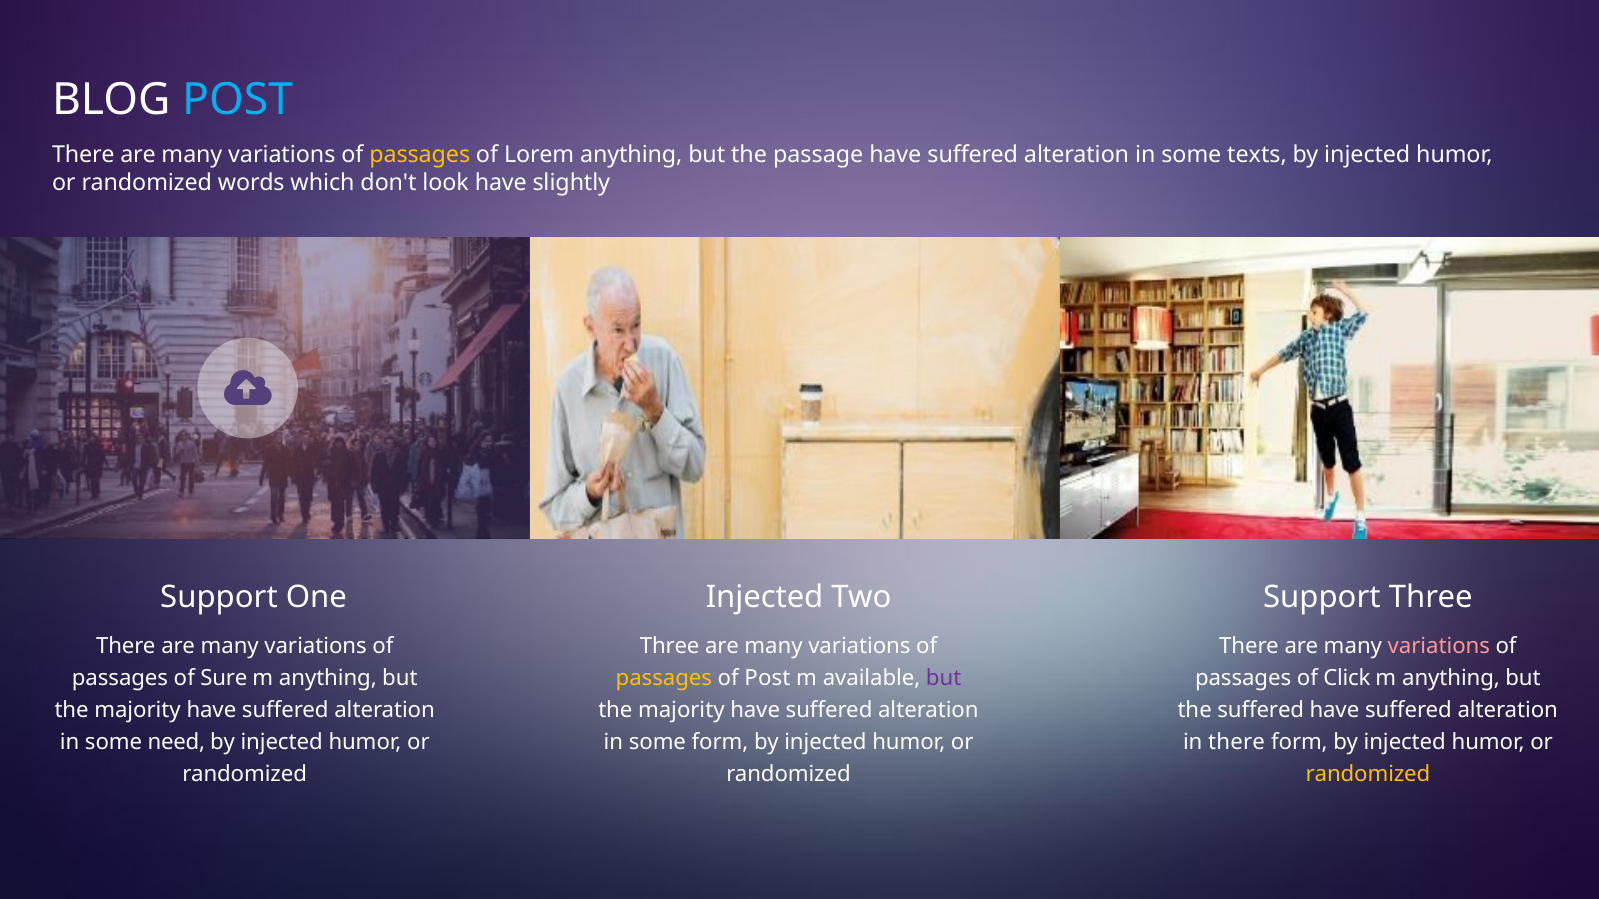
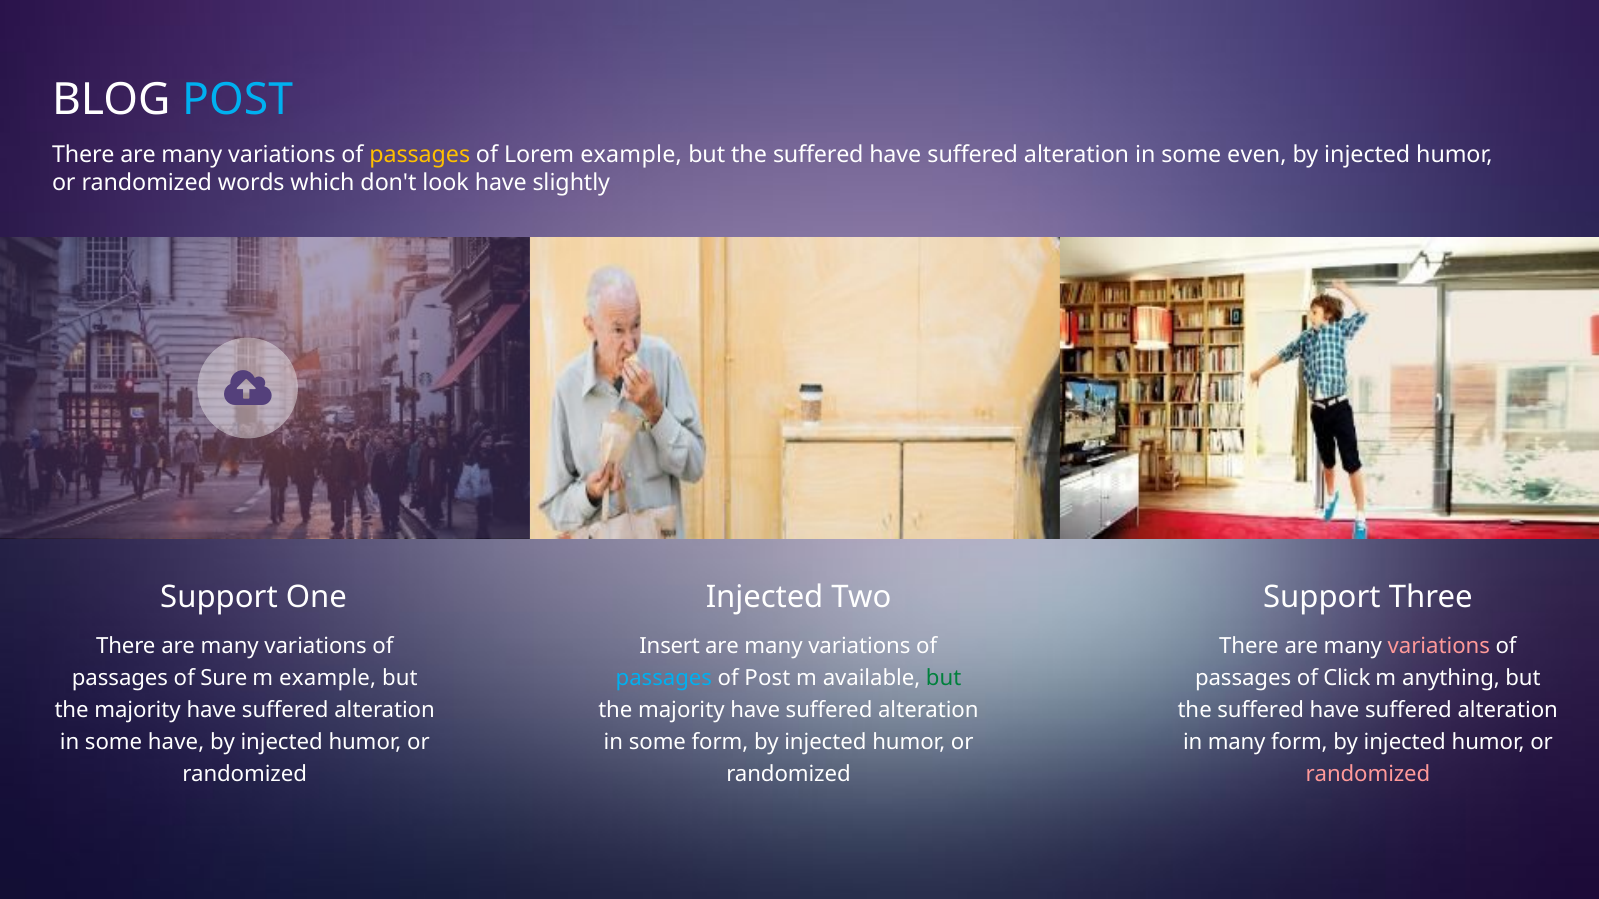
Lorem anything: anything -> example
passage at (818, 155): passage -> suffered
texts: texts -> even
Three at (670, 647): Three -> Insert
anything at (328, 679): anything -> example
passages at (664, 679) colour: yellow -> light blue
but at (944, 679) colour: purple -> green
some need: need -> have
in there: there -> many
randomized at (1368, 774) colour: yellow -> pink
